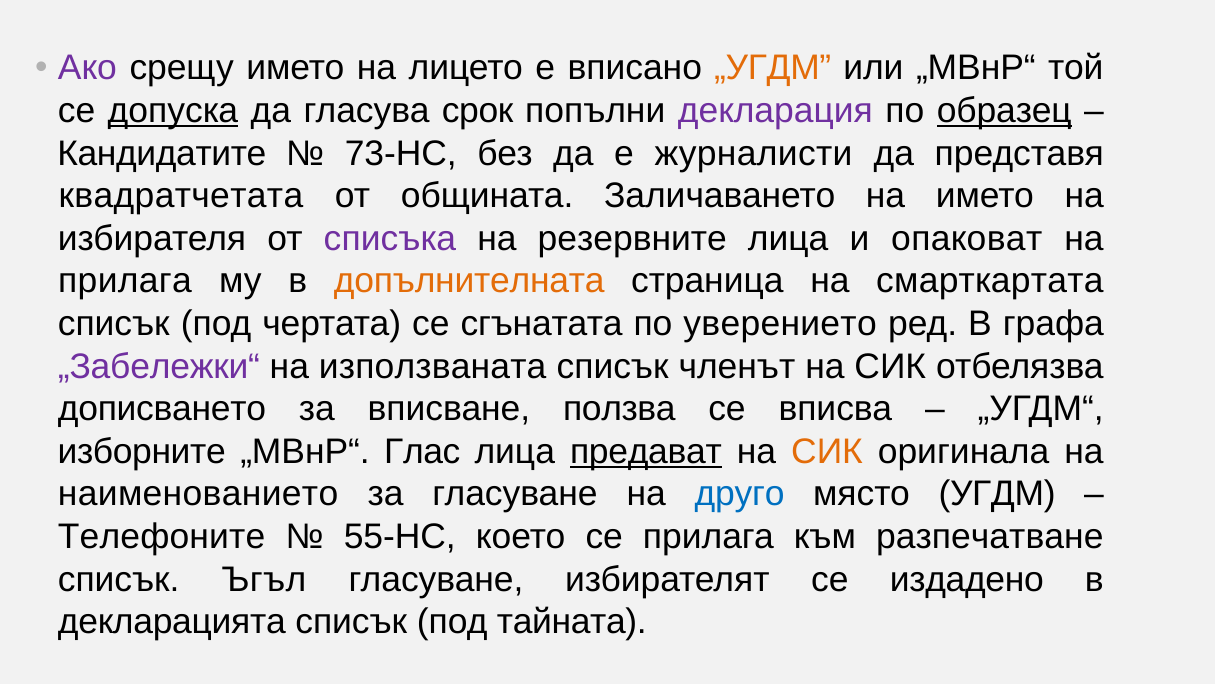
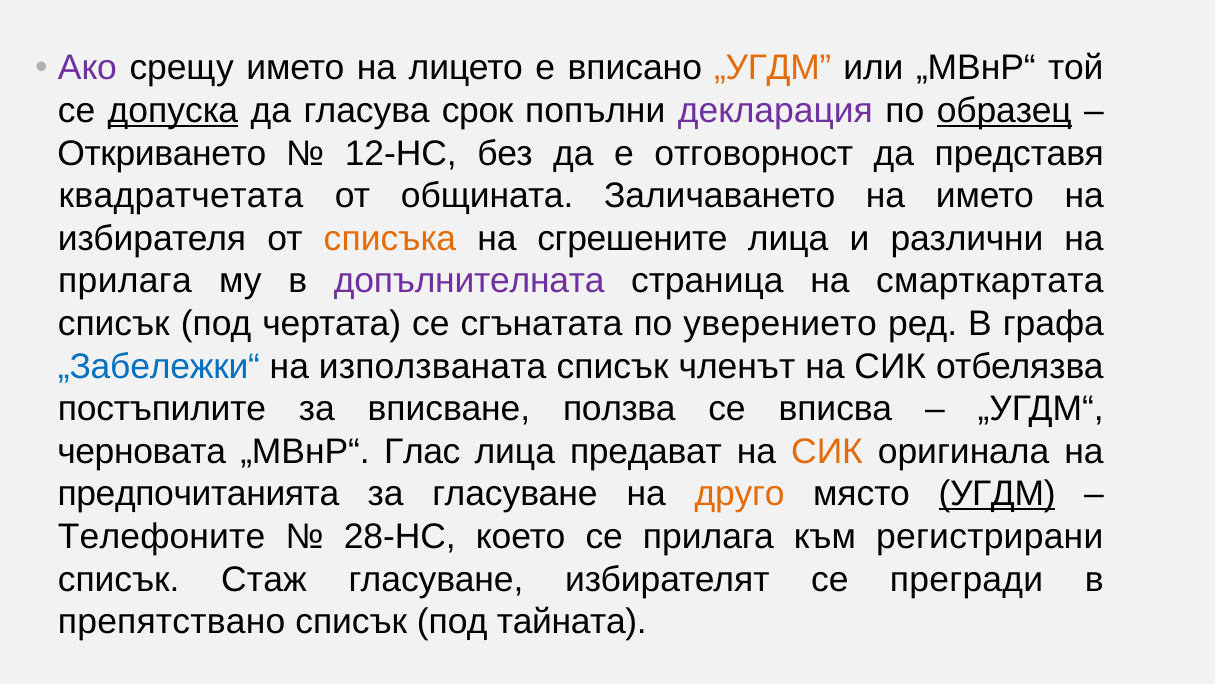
Кандидатите: Кандидатите -> Откриването
73-НС: 73-НС -> 12-НС
журналисти: журналисти -> отговорност
списъка colour: purple -> orange
резервните: резервните -> сгрешените
опаковат: опаковат -> различни
допълнителната colour: orange -> purple
„Забележки“ colour: purple -> blue
дописването: дописването -> постъпилите
изборните: изборните -> черновата
предават underline: present -> none
наименованието: наименованието -> предпочитанията
друго colour: blue -> orange
УГДМ underline: none -> present
55-НС: 55-НС -> 28-НС
разпечатване: разпечатване -> регистрирани
Ъгъл: Ъгъл -> Стаж
издадено: издадено -> прегради
декларацията: декларацията -> препятствано
